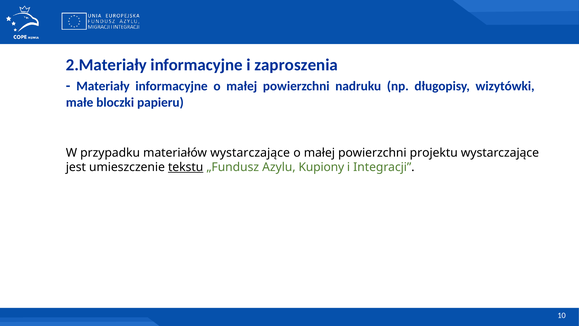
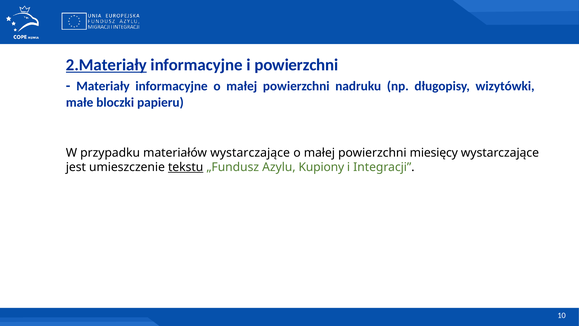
2.Materiały underline: none -> present
i zaproszenia: zaproszenia -> powierzchni
projektu: projektu -> miesięcy
